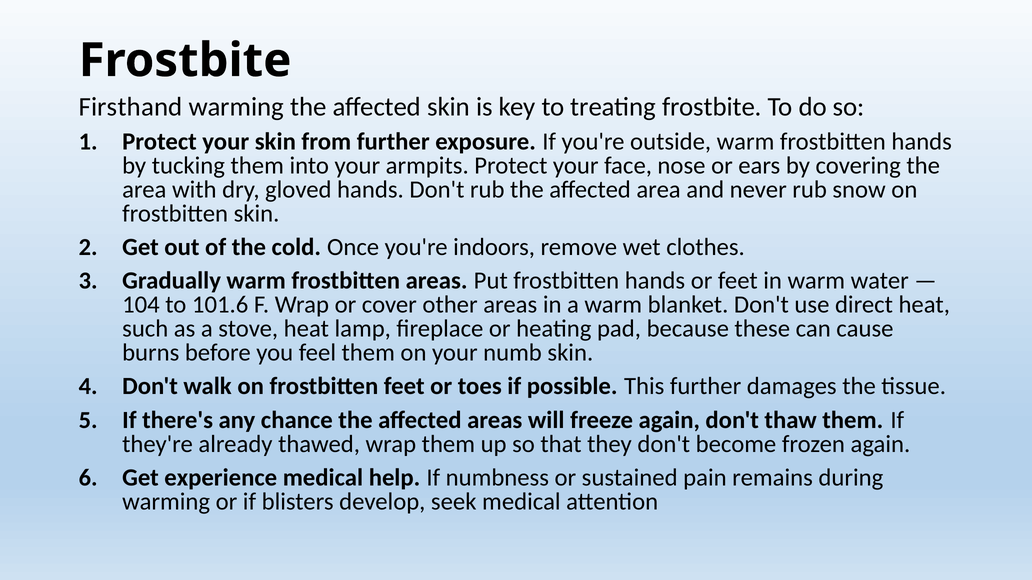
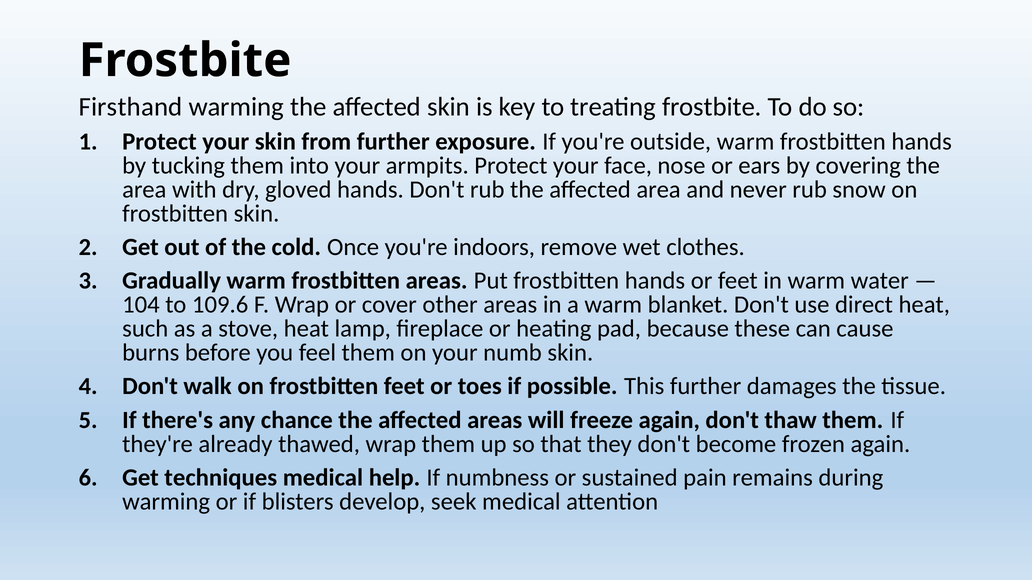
101.6: 101.6 -> 109.6
experience: experience -> techniques
